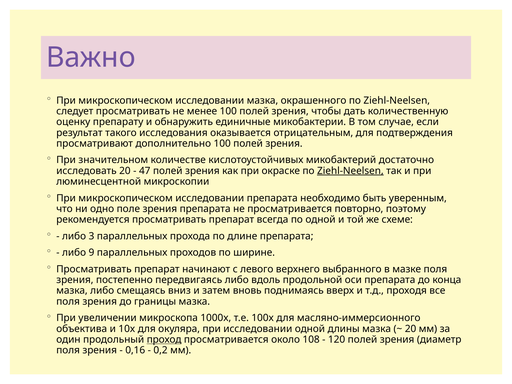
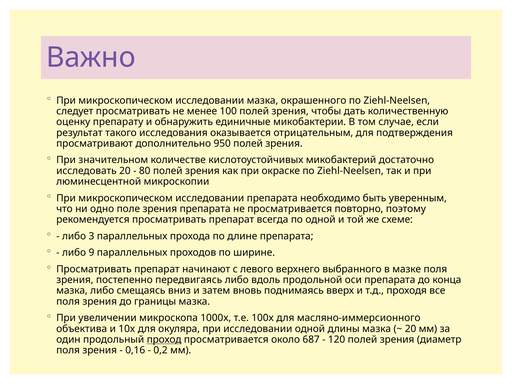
дополнительно 100: 100 -> 950
47: 47 -> 80
Ziehl-Neelsen at (350, 171) underline: present -> none
108: 108 -> 687
